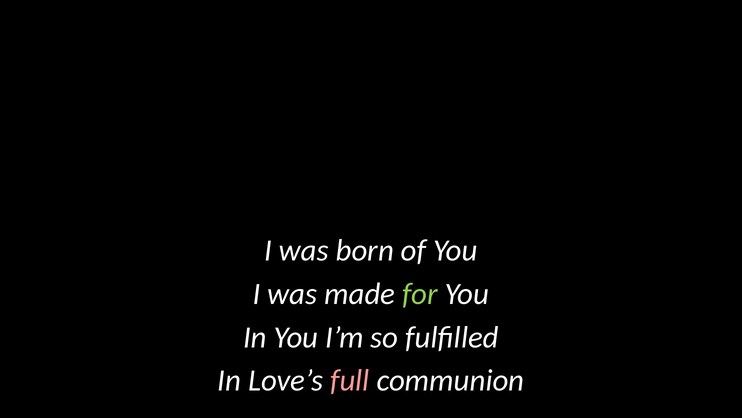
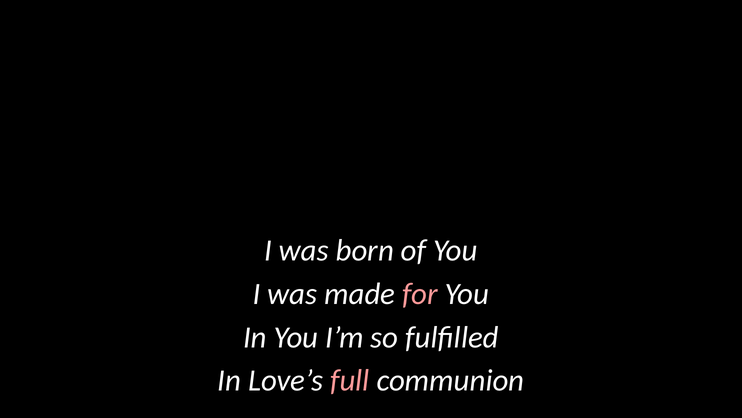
for colour: light green -> pink
